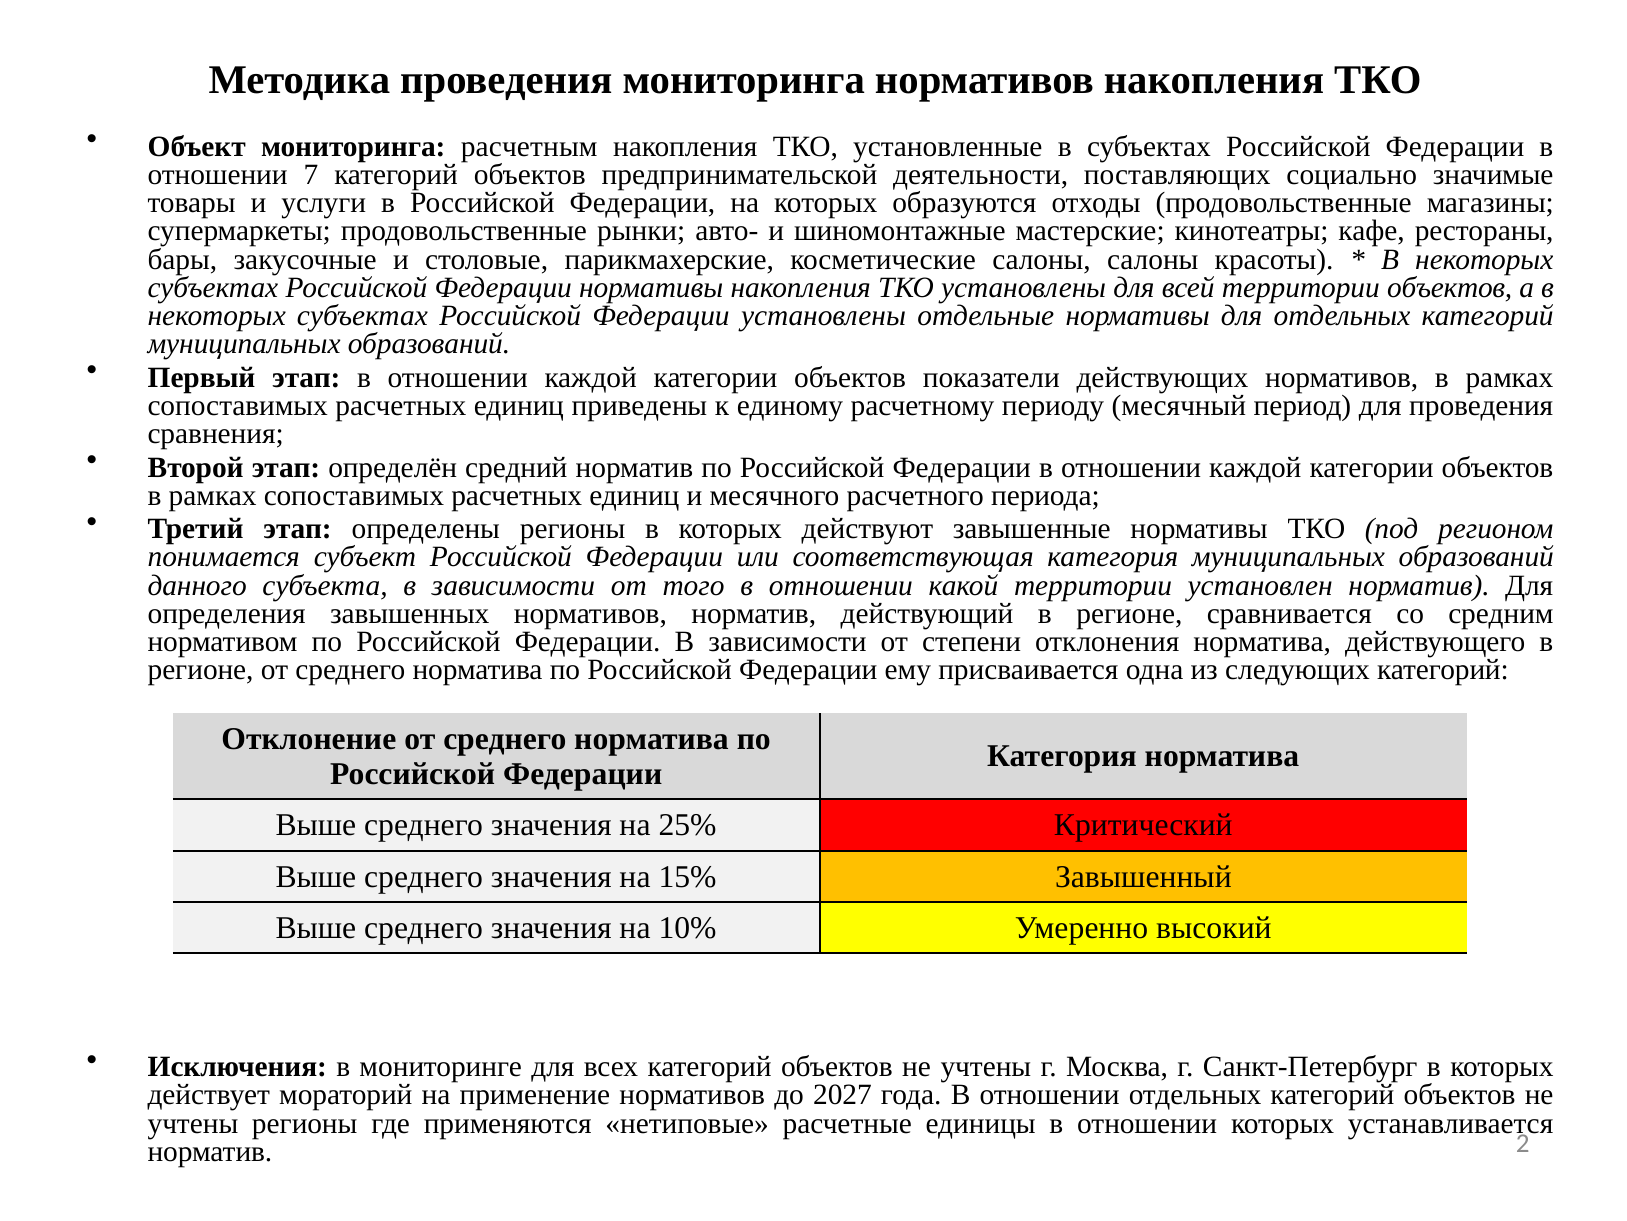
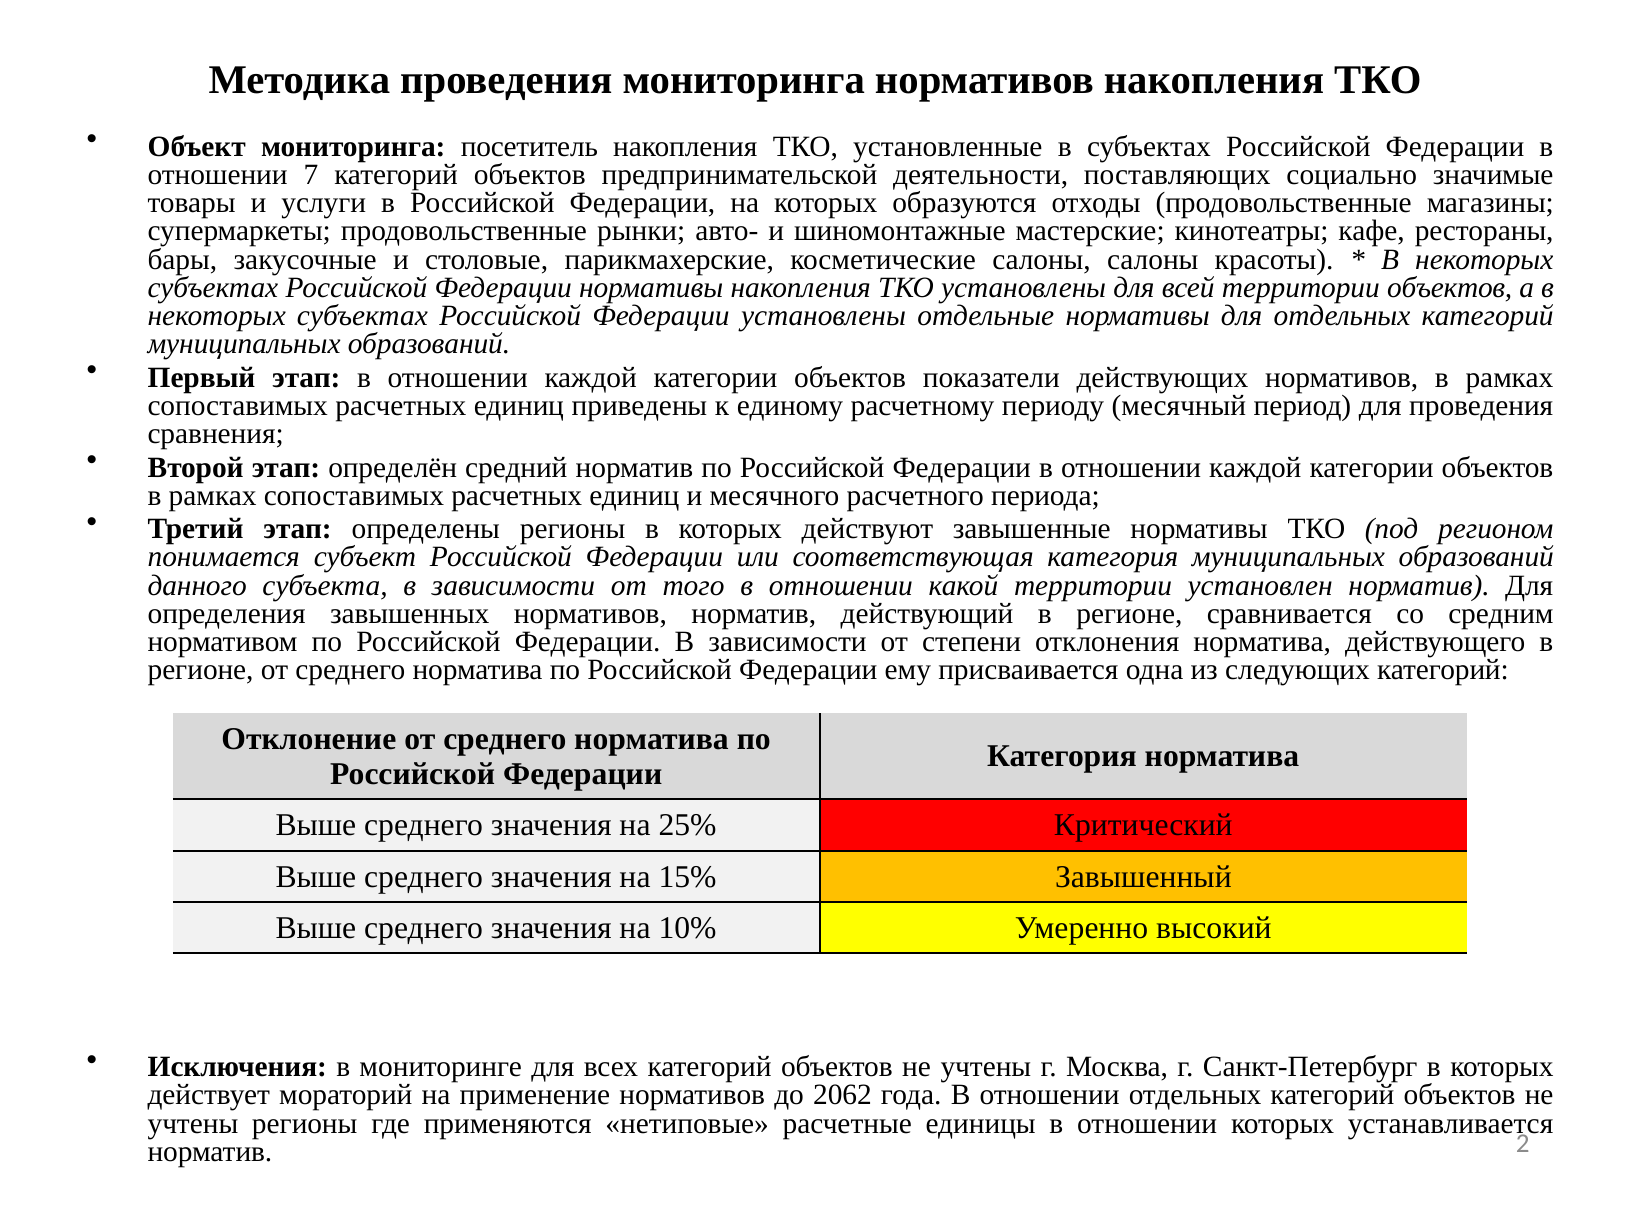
расчетным: расчетным -> посетитель
2027: 2027 -> 2062
